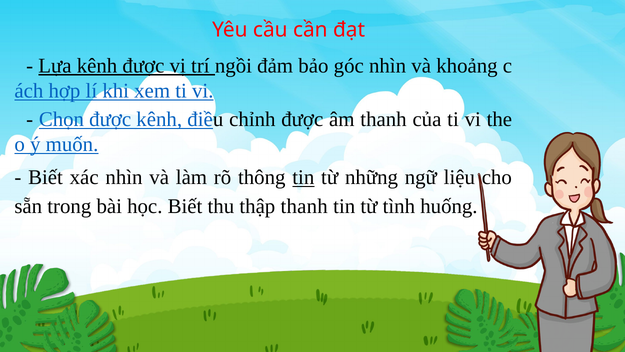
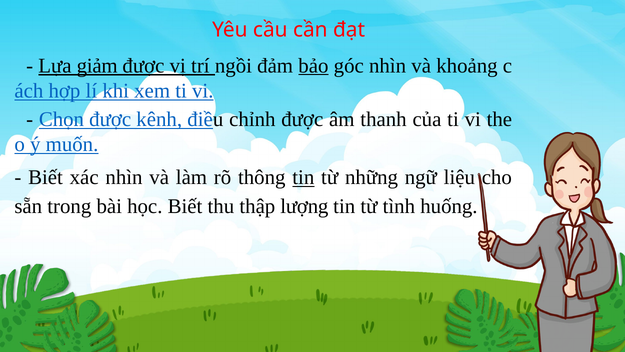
Lựa kênh: kênh -> giảm
bảo underline: none -> present
thập thanh: thanh -> lượng
